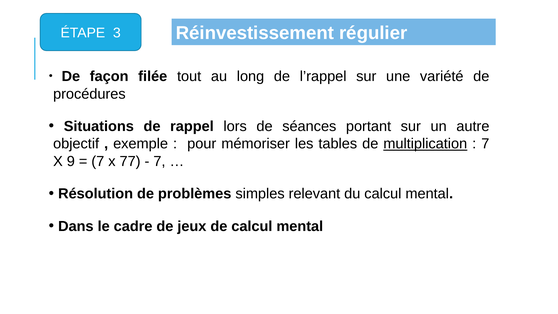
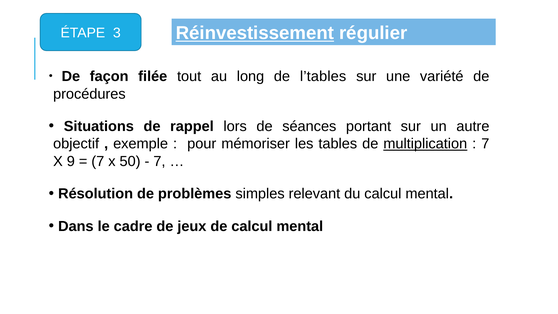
Réinvestissement underline: none -> present
l’rappel: l’rappel -> l’tables
77: 77 -> 50
